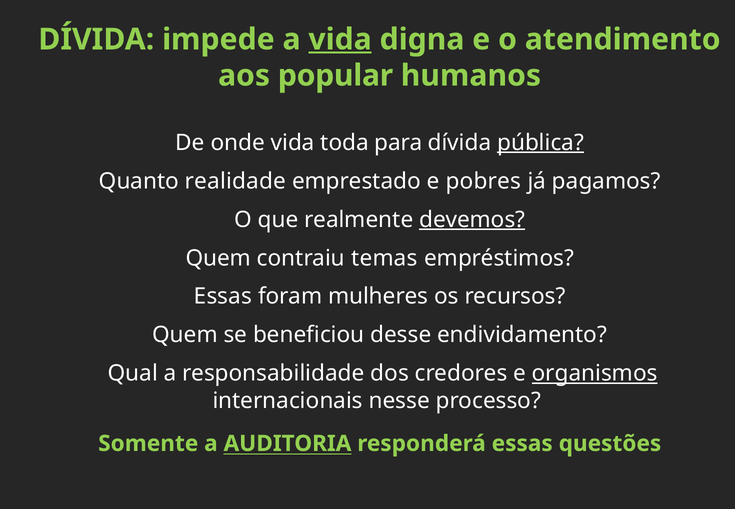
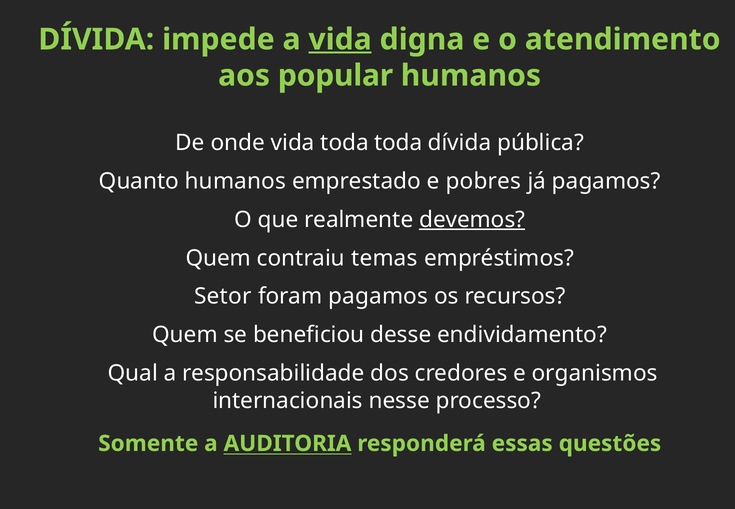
toda para: para -> toda
pública underline: present -> none
Quanto realidade: realidade -> humanos
Essas at (223, 296): Essas -> Setor
foram mulheres: mulheres -> pagamos
organismos underline: present -> none
